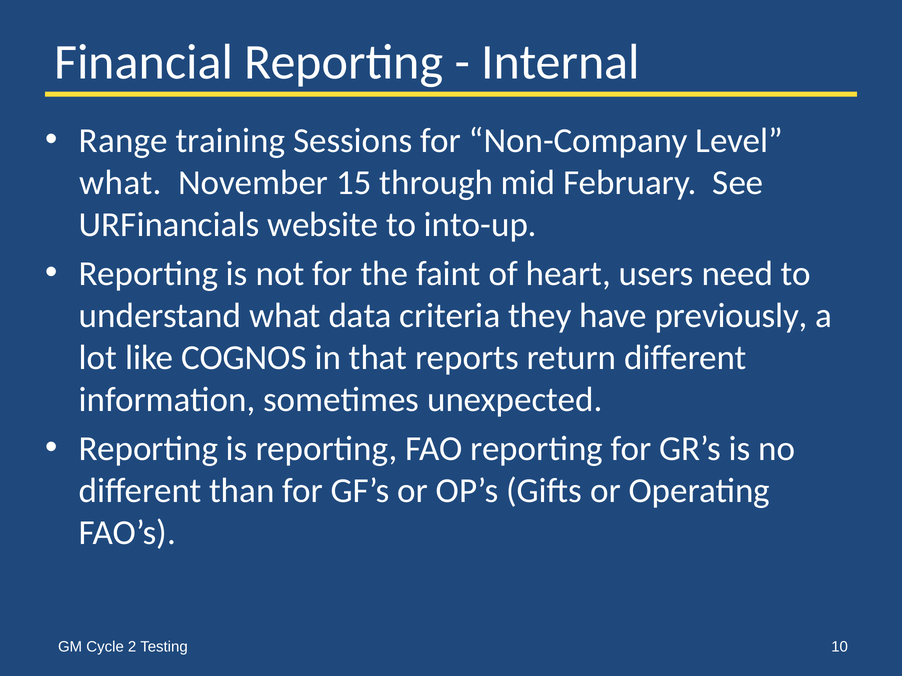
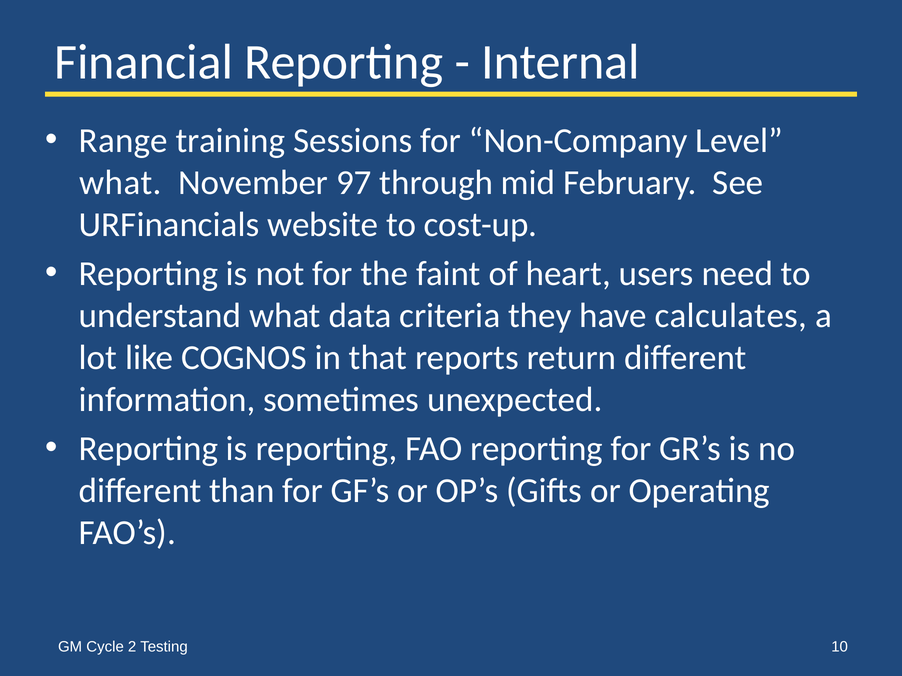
15: 15 -> 97
into-up: into-up -> cost-up
previously: previously -> calculates
